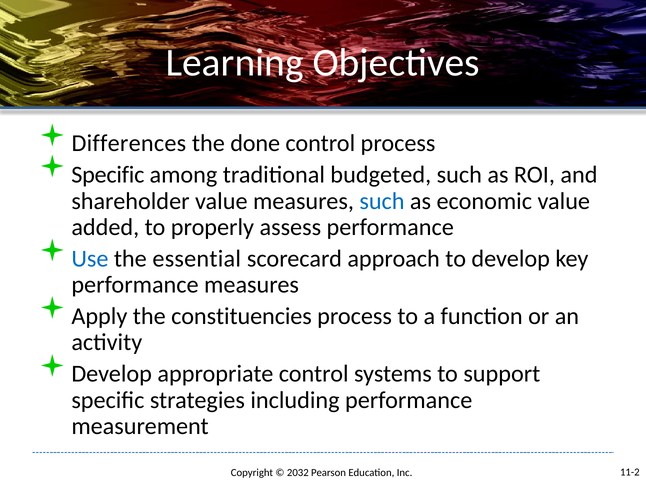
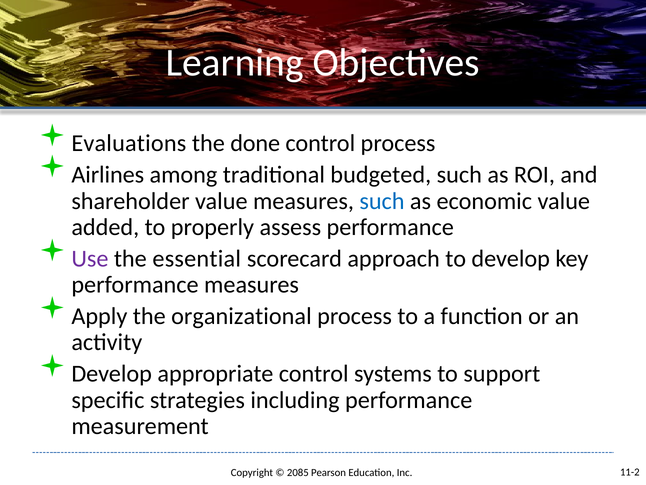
Differences: Differences -> Evaluations
Specific at (108, 175): Specific -> Airlines
Use colour: blue -> purple
constituencies: constituencies -> organizational
2032: 2032 -> 2085
